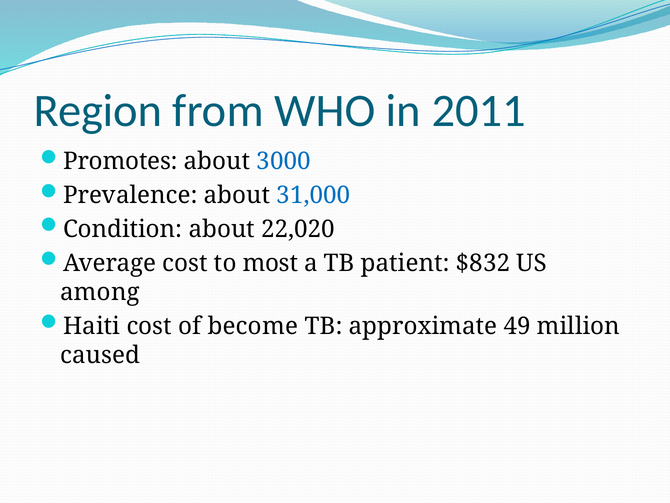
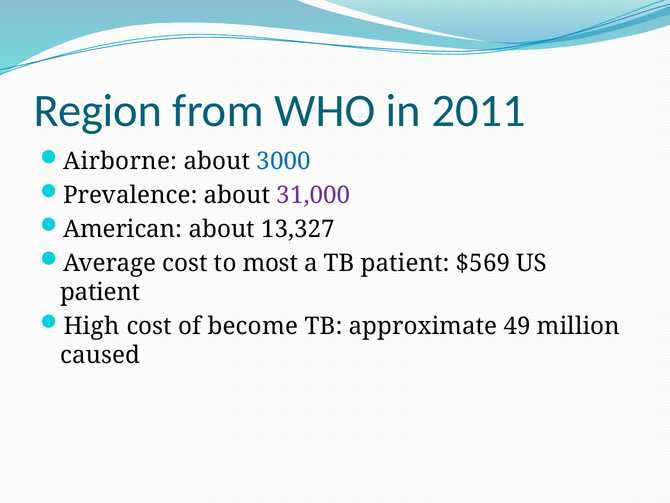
Promotes: Promotes -> Airborne
31,000 colour: blue -> purple
Condition: Condition -> American
22,020: 22,020 -> 13,327
$832: $832 -> $569
among at (100, 292): among -> patient
Haiti: Haiti -> High
